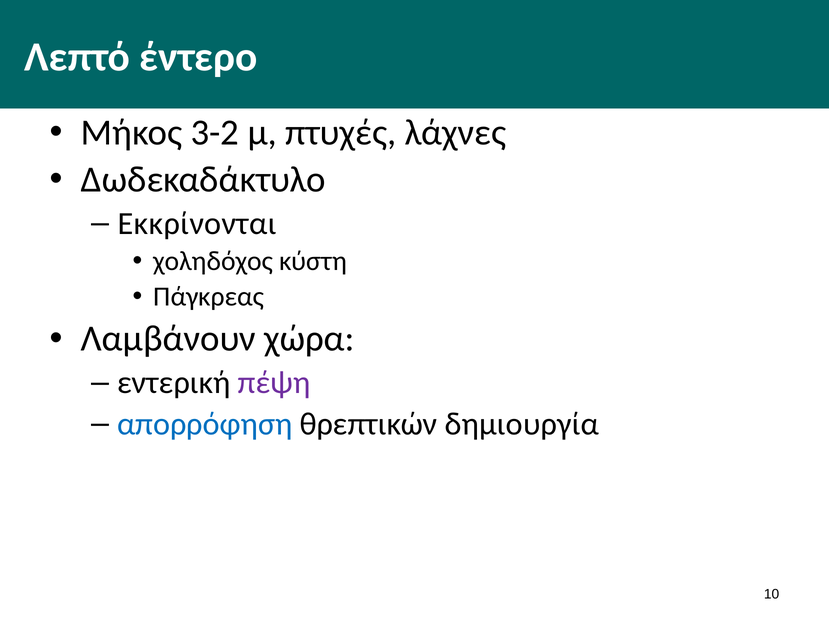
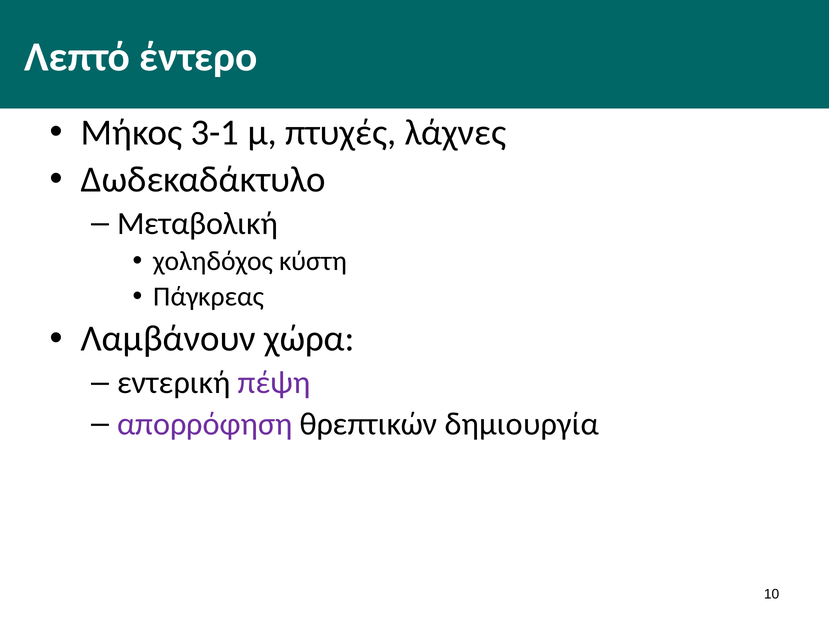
3-2: 3-2 -> 3-1
Εκκρίνονται: Εκκρίνονται -> Μεταβολική
απορρόφηση colour: blue -> purple
